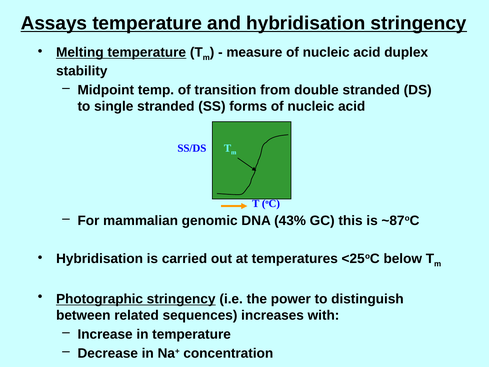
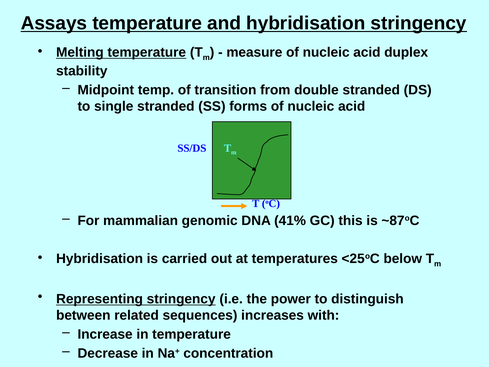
43%: 43% -> 41%
Photographic: Photographic -> Representing
